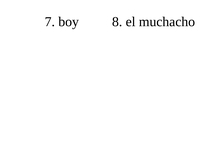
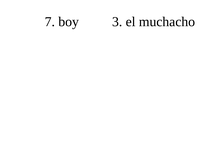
8: 8 -> 3
